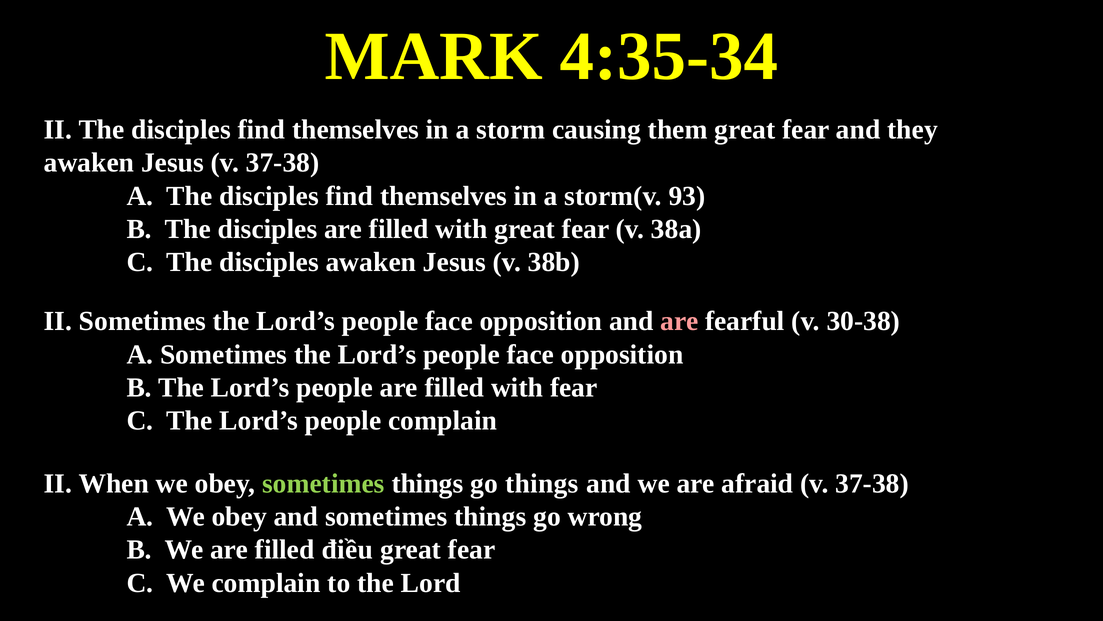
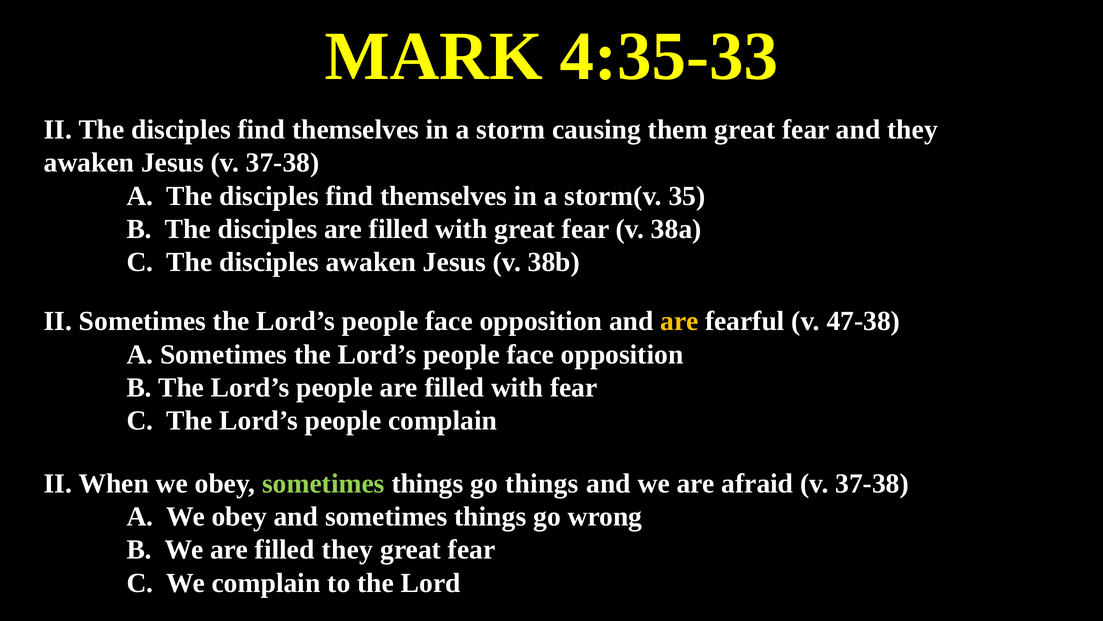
4:35-34: 4:35-34 -> 4:35-33
93: 93 -> 35
are at (679, 321) colour: pink -> yellow
30-38: 30-38 -> 47-38
filled điều: điều -> they
